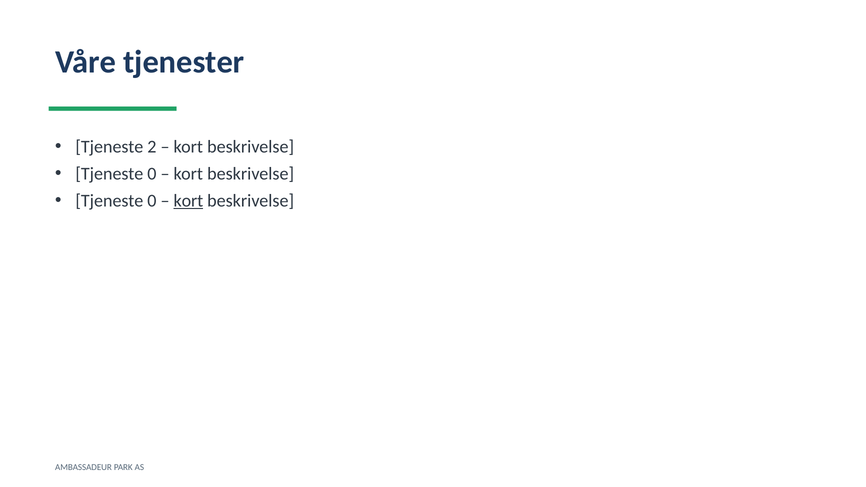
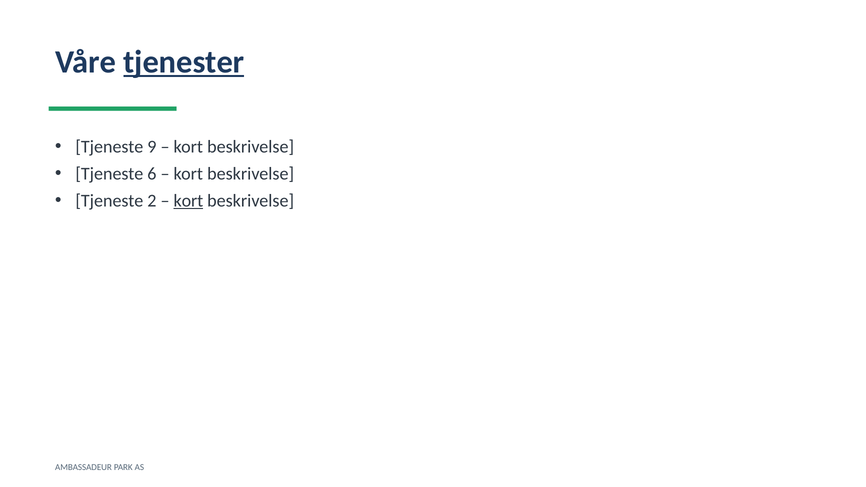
tjenester underline: none -> present
2: 2 -> 9
0 at (152, 174): 0 -> 6
0 at (152, 201): 0 -> 2
